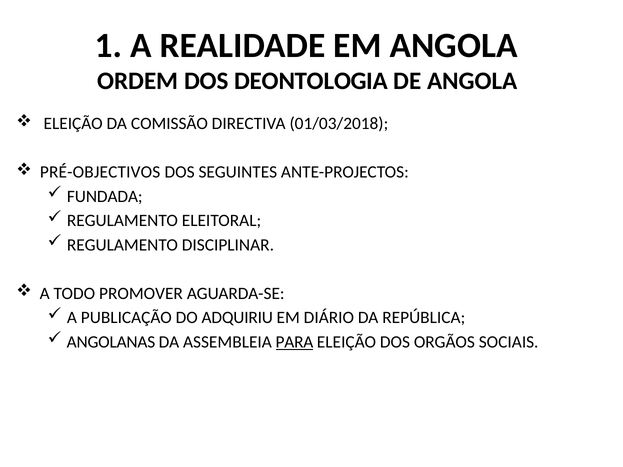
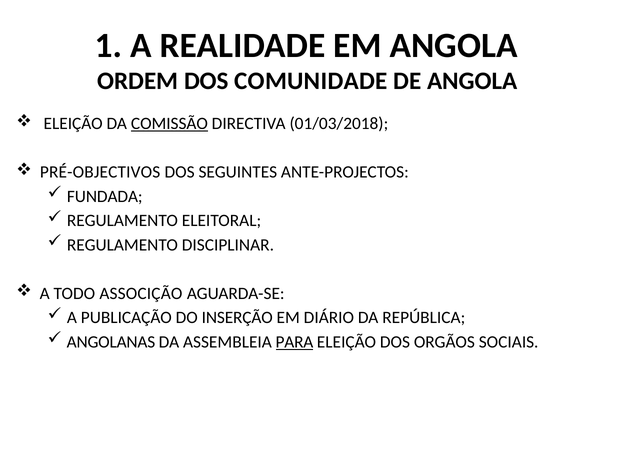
DEONTOLOGIA: DEONTOLOGIA -> COMUNIDADE
COMISSÃO underline: none -> present
PROMOVER: PROMOVER -> ASSOCIÇÃO
ADQUIRIU: ADQUIRIU -> INSERÇÃO
